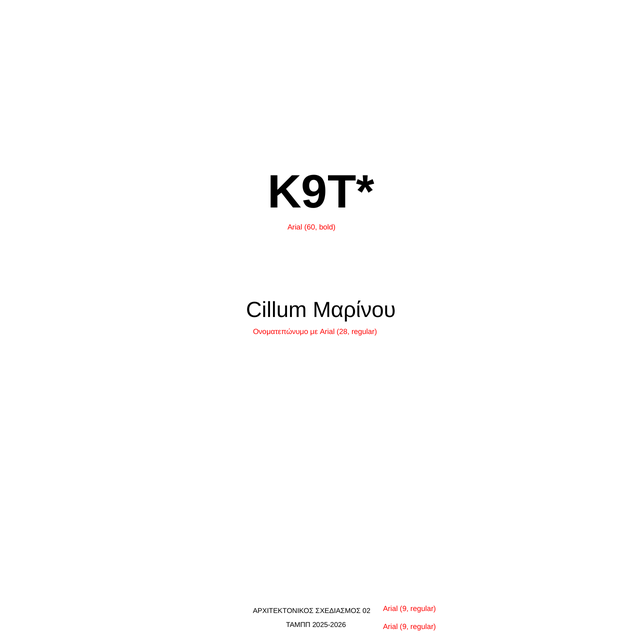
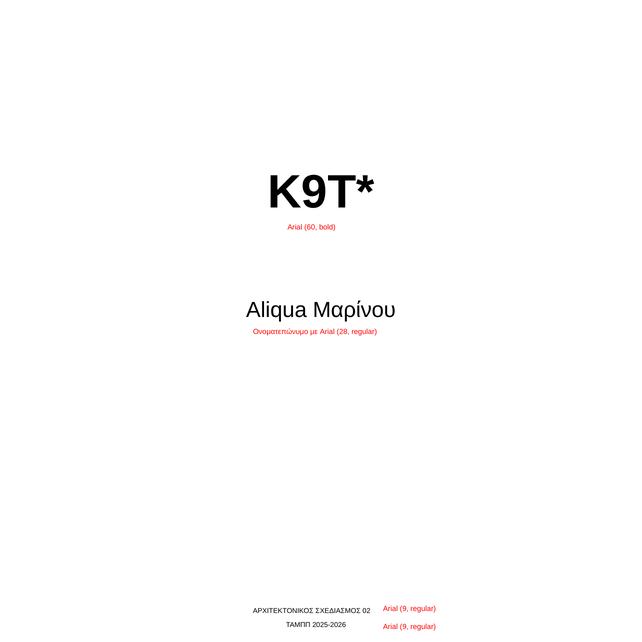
Cillum: Cillum -> Aliqua
